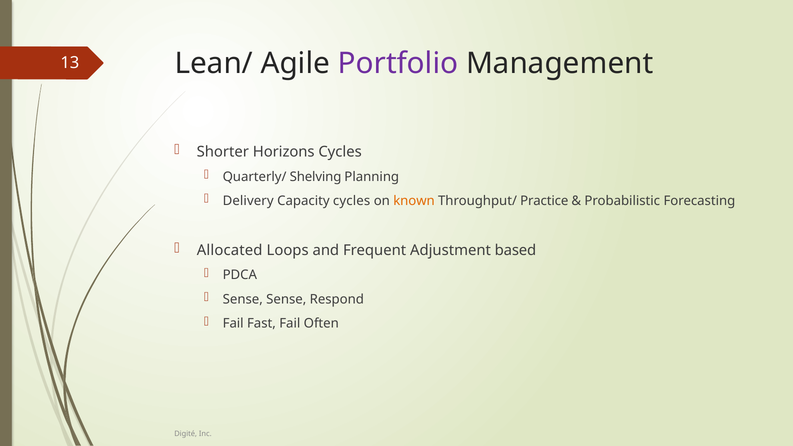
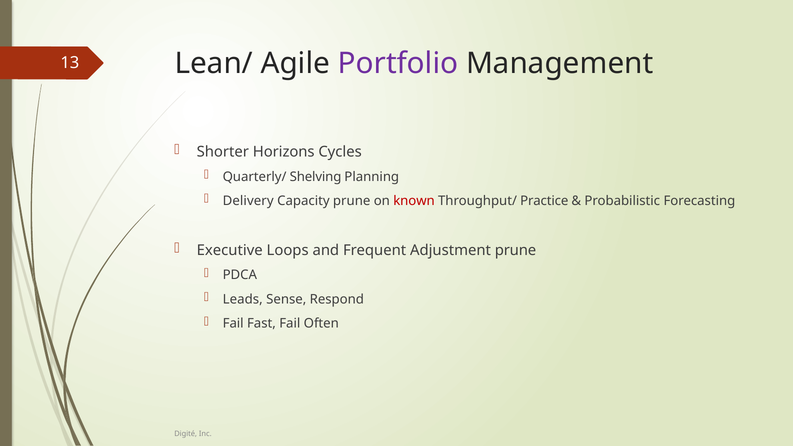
Capacity cycles: cycles -> prune
known colour: orange -> red
Allocated: Allocated -> Executive
Adjustment based: based -> prune
Sense at (243, 299): Sense -> Leads
